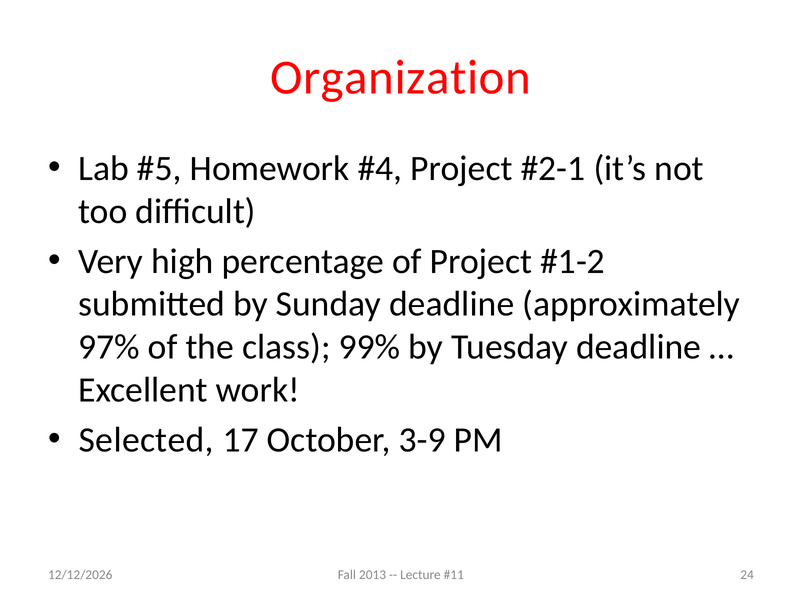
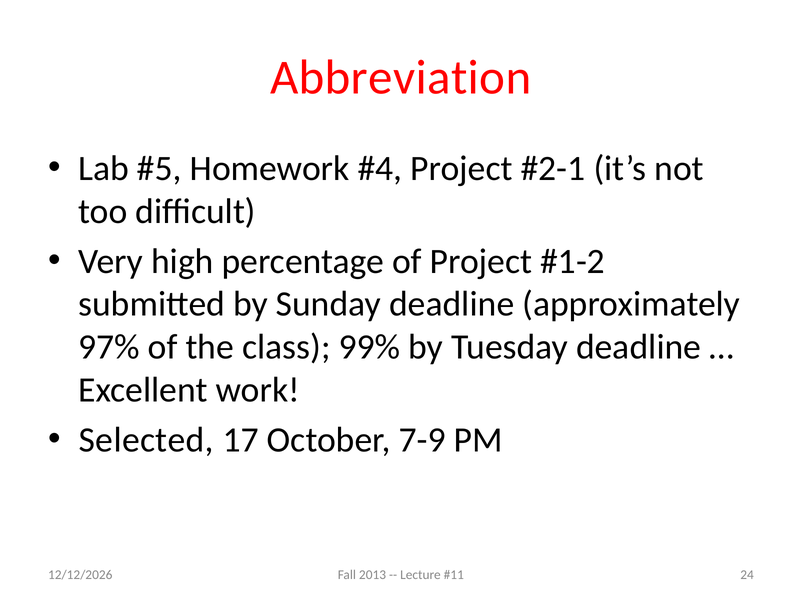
Organization: Organization -> Abbreviation
3-9: 3-9 -> 7-9
